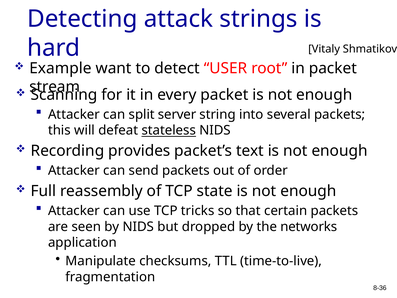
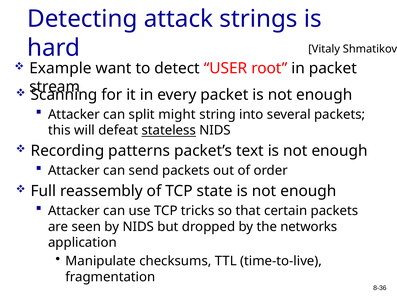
server: server -> might
provides: provides -> patterns
